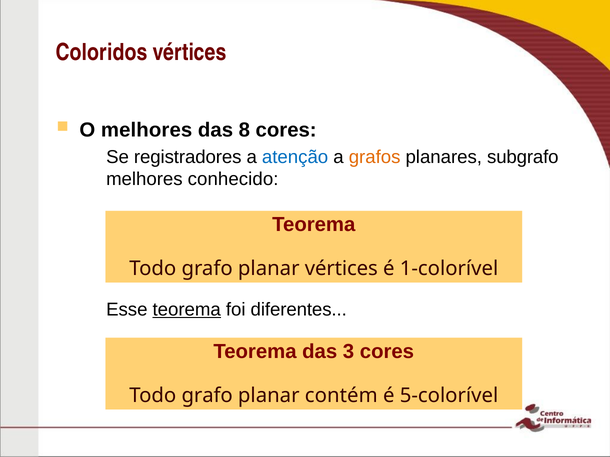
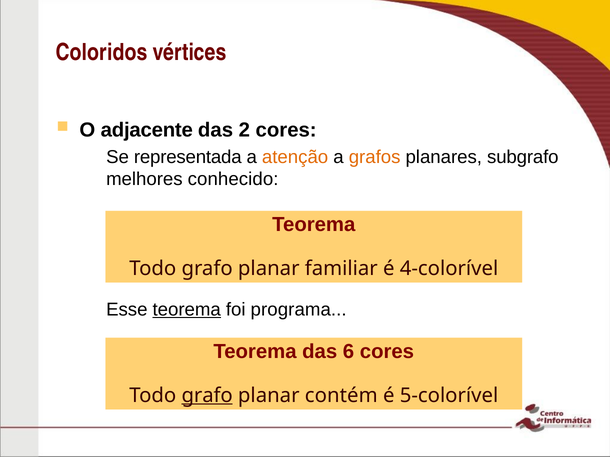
O melhores: melhores -> adjacente
8: 8 -> 2
registradores: registradores -> representada
atenção colour: blue -> orange
planar vértices: vértices -> familiar
1-colorível: 1-colorível -> 4-colorível
diferentes: diferentes -> programa
3: 3 -> 6
grafo at (207, 396) underline: none -> present
